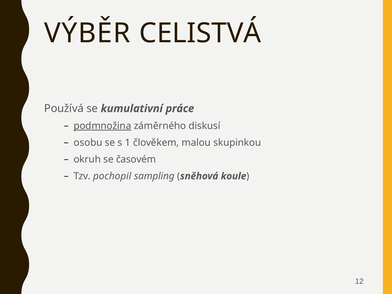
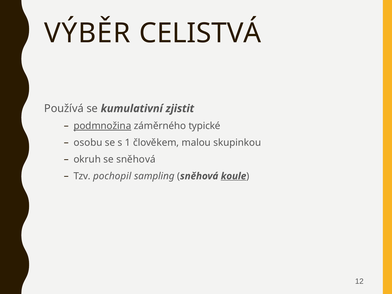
práce: práce -> zjistit
diskusí: diskusí -> typické
se časovém: časovém -> sněhová
koule underline: none -> present
